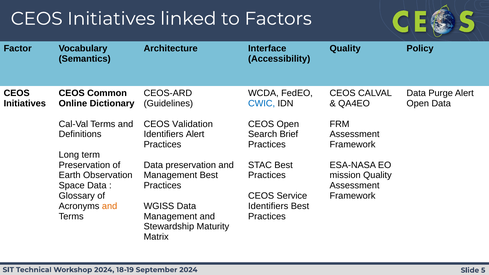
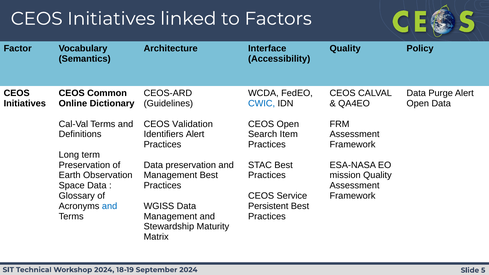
Brief: Brief -> Item
and at (110, 206) colour: orange -> blue
Identifiers at (268, 206): Identifiers -> Persistent
